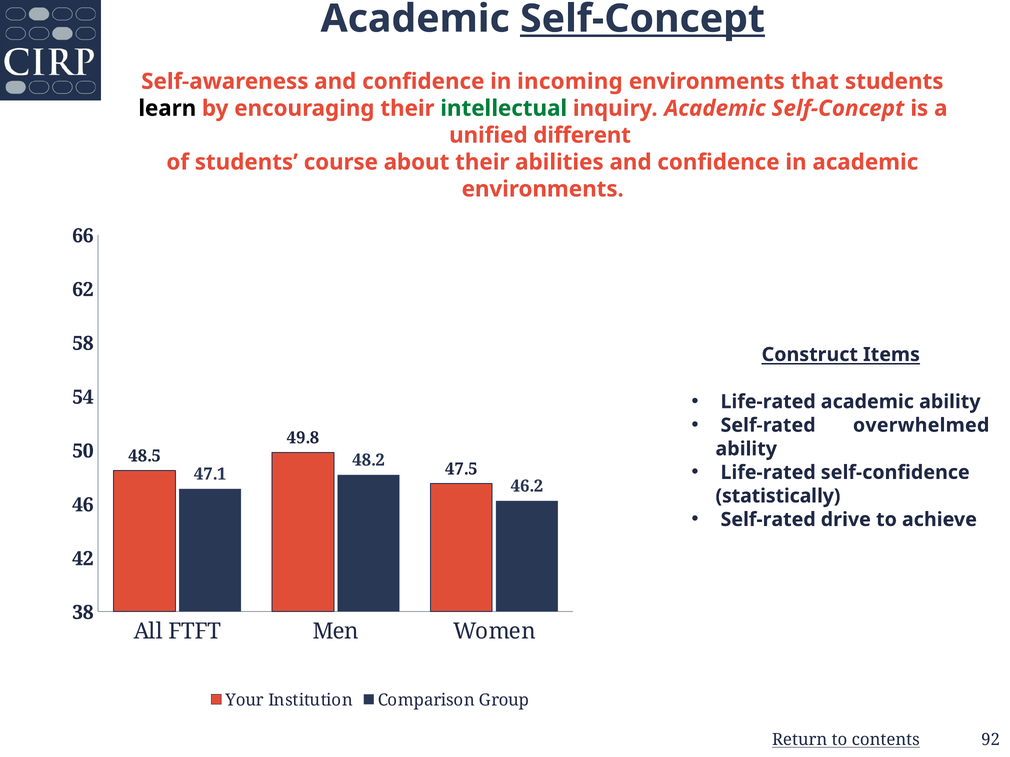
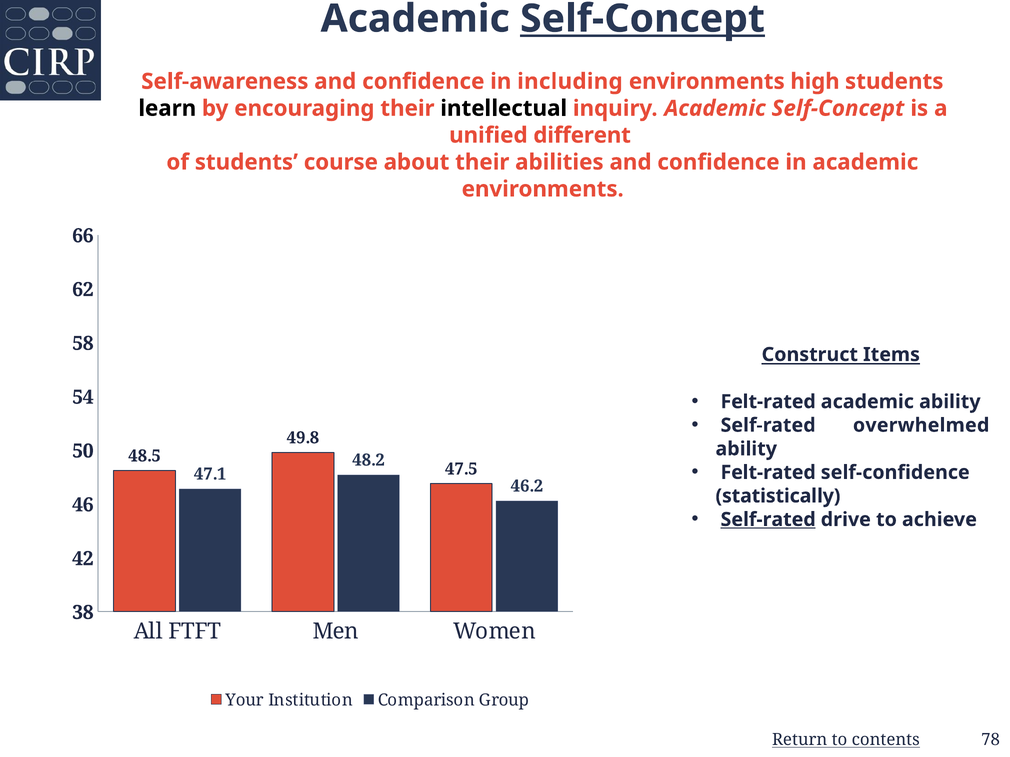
incoming: incoming -> including
environments that: that -> high
intellectual colour: green -> black
Life-rated at (768, 402): Life-rated -> Felt-rated
Life-rated at (768, 473): Life-rated -> Felt-rated
Self-rated at (768, 520) underline: none -> present
92: 92 -> 78
